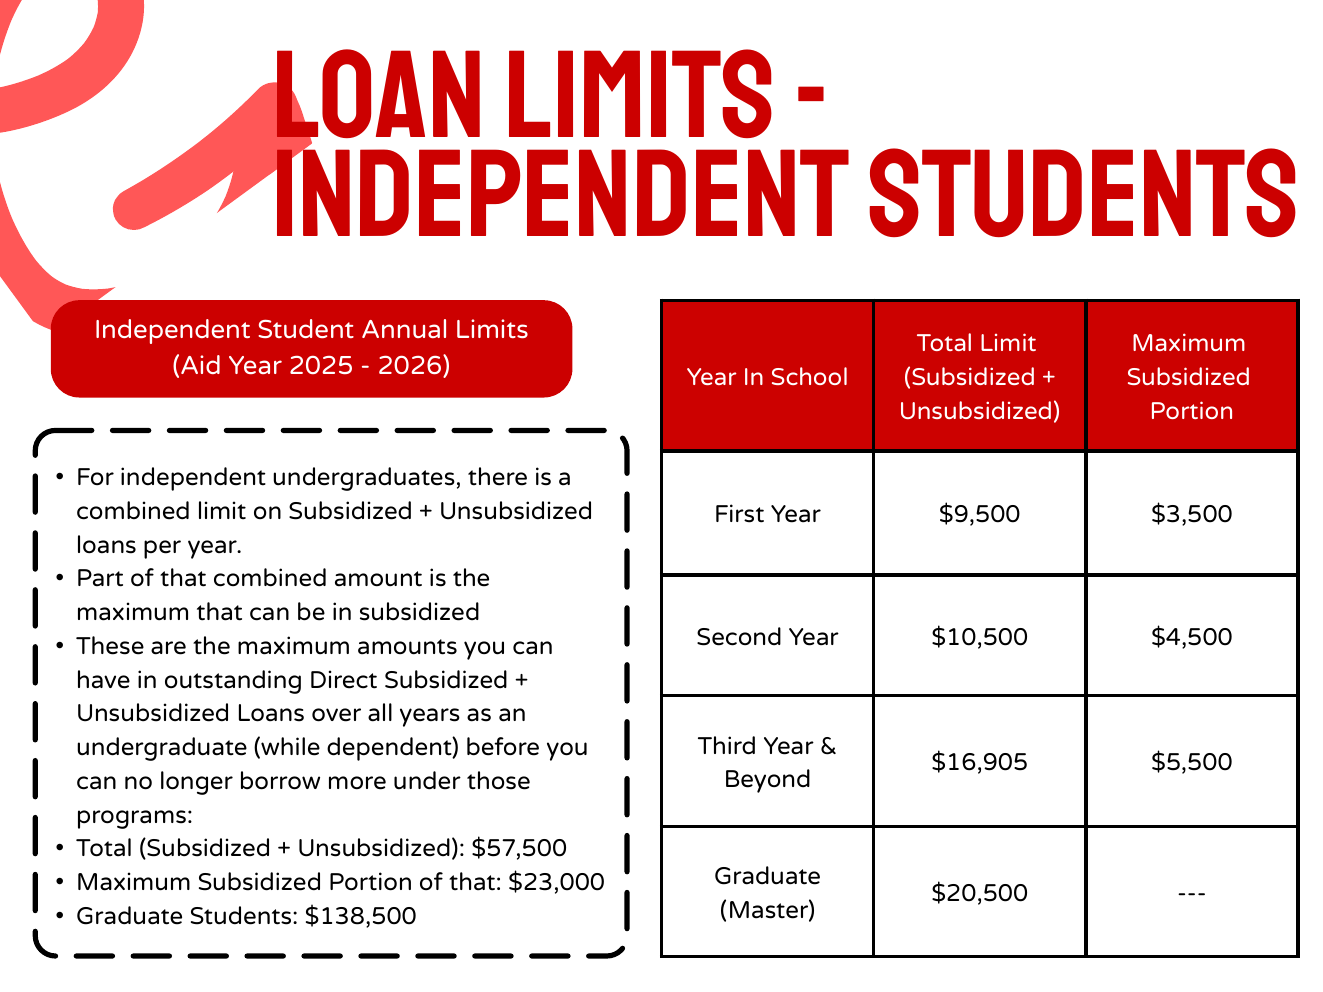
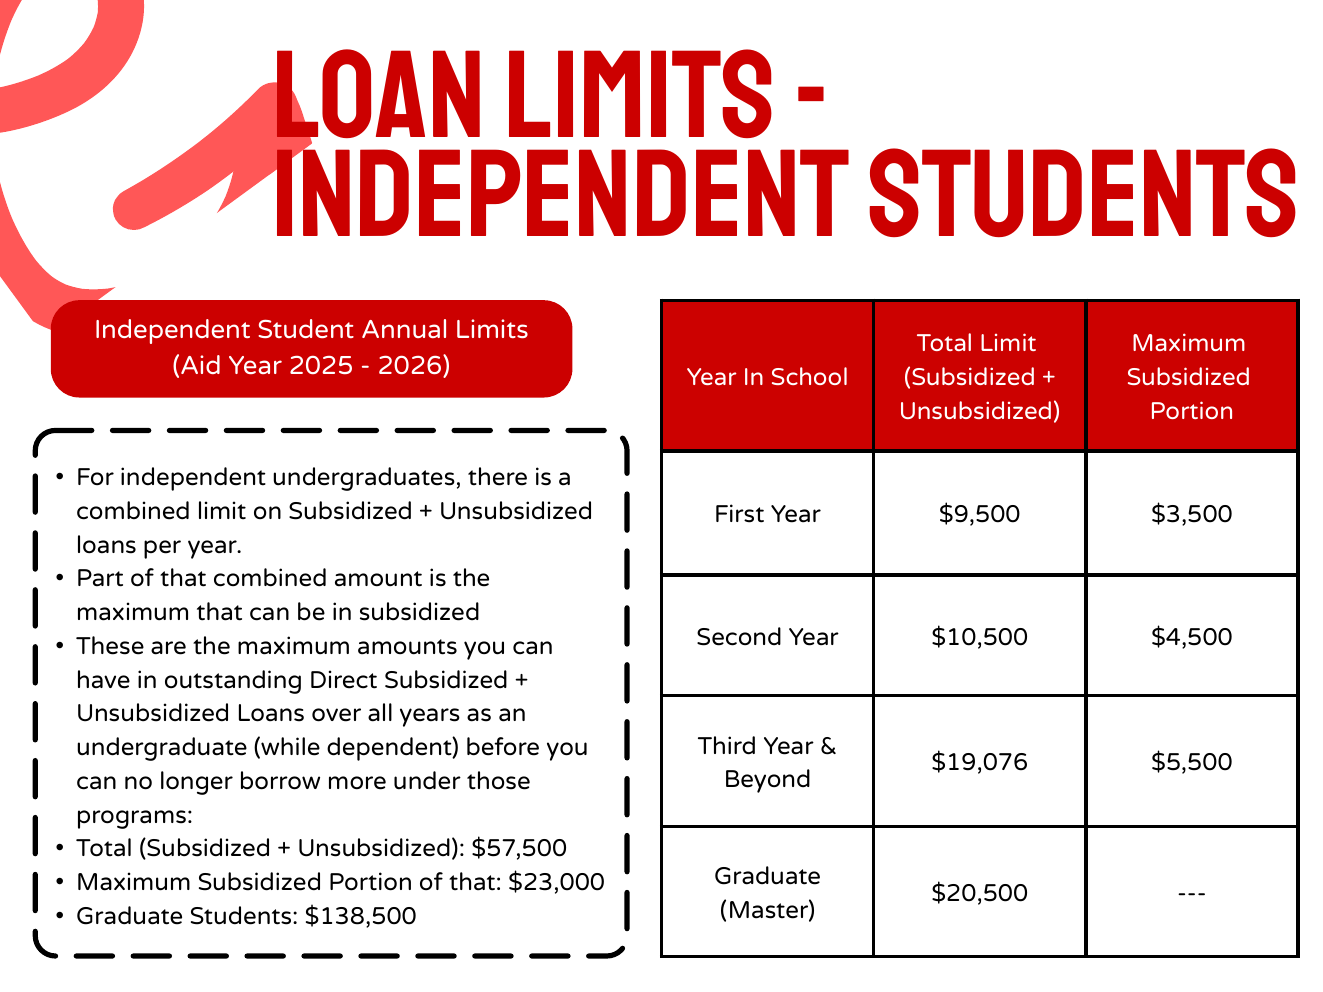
$16,905: $16,905 -> $19,076
